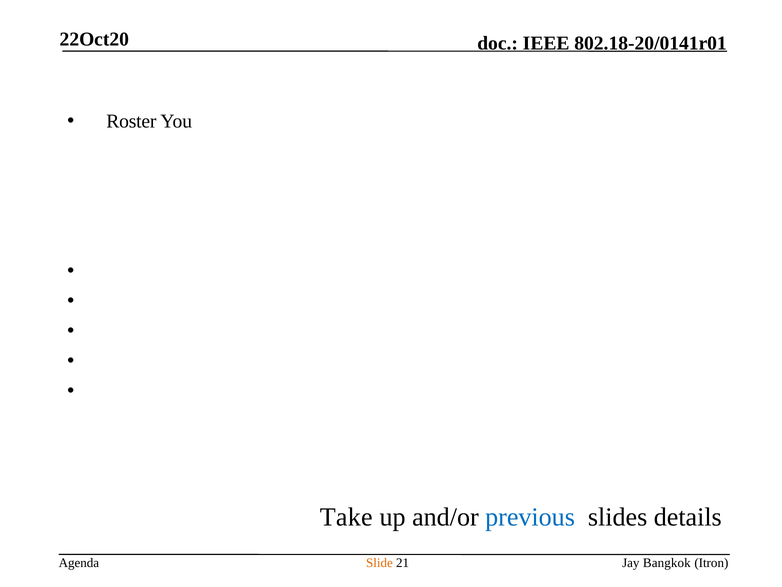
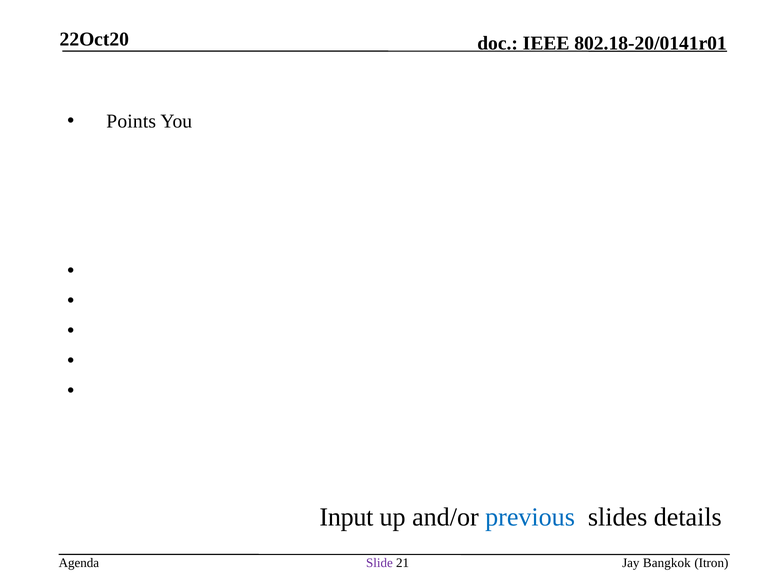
Roster: Roster -> Points
Take: Take -> Input
Slide colour: orange -> purple
